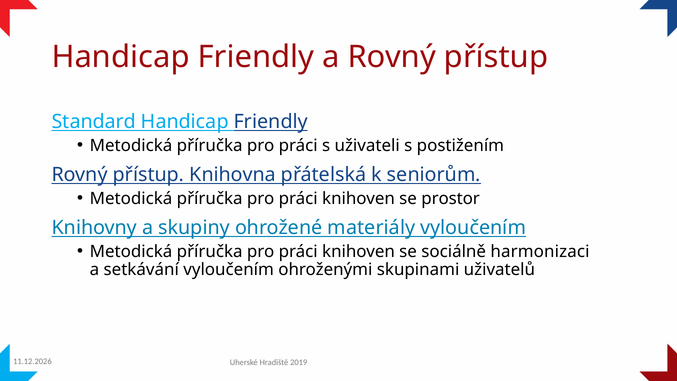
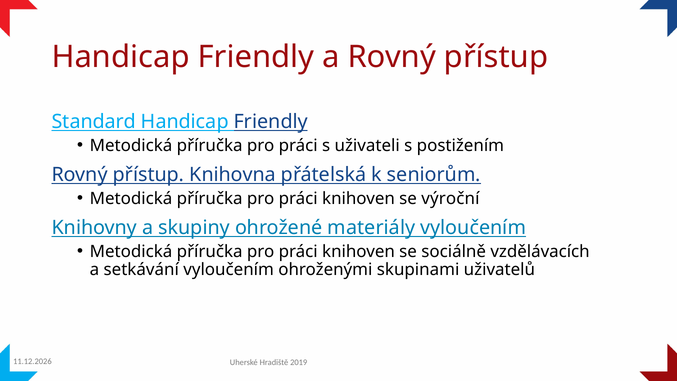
prostor: prostor -> výroční
harmonizaci: harmonizaci -> vzdělávacích
